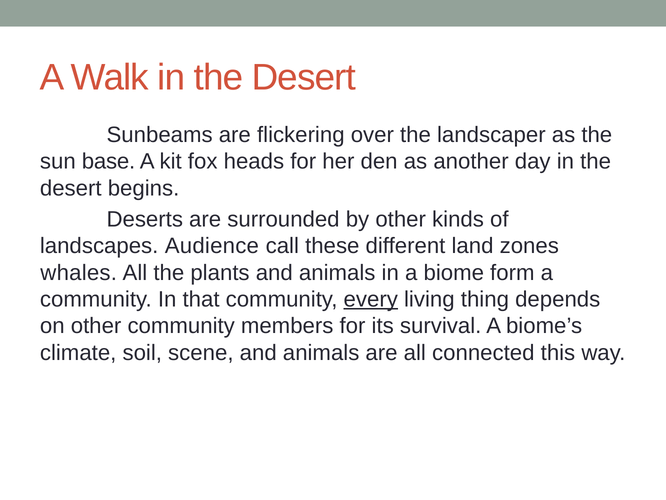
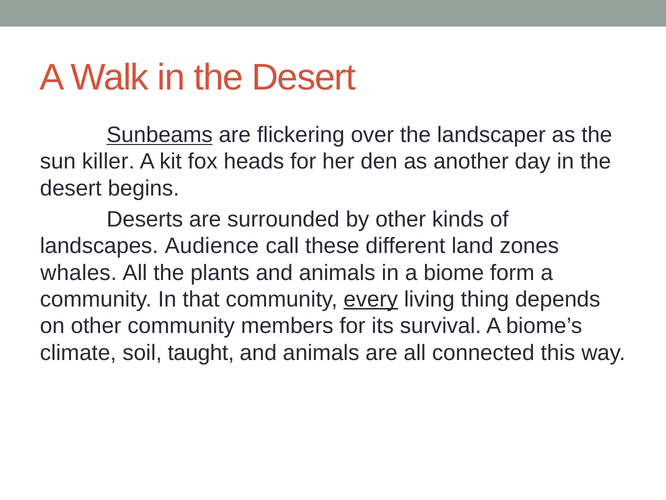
Sunbeams underline: none -> present
base: base -> killer
scene: scene -> taught
